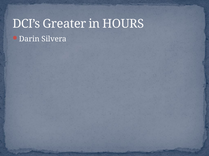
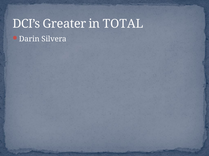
HOURS: HOURS -> TOTAL
